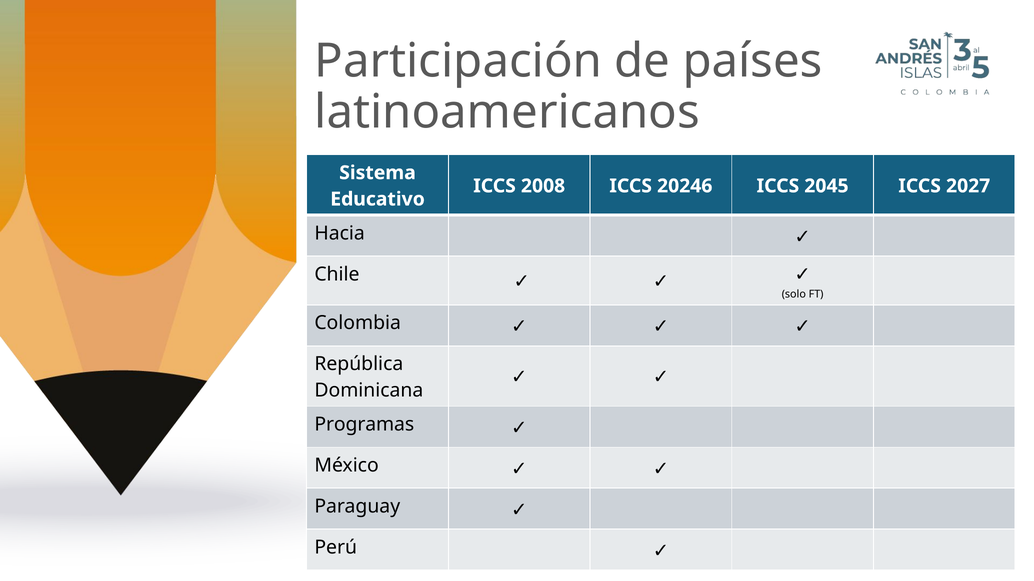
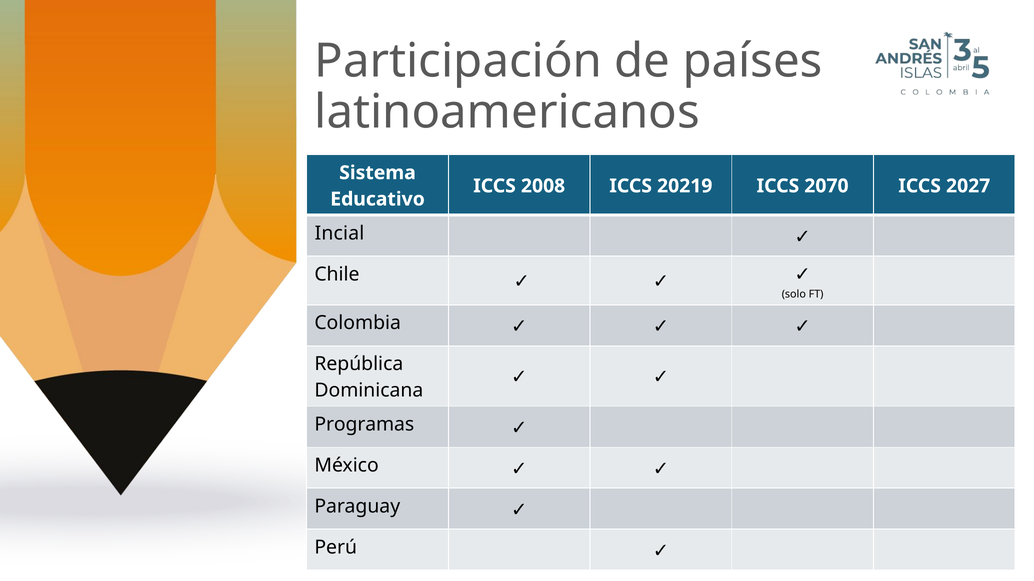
20246: 20246 -> 20219
2045: 2045 -> 2070
Hacia: Hacia -> Incial
